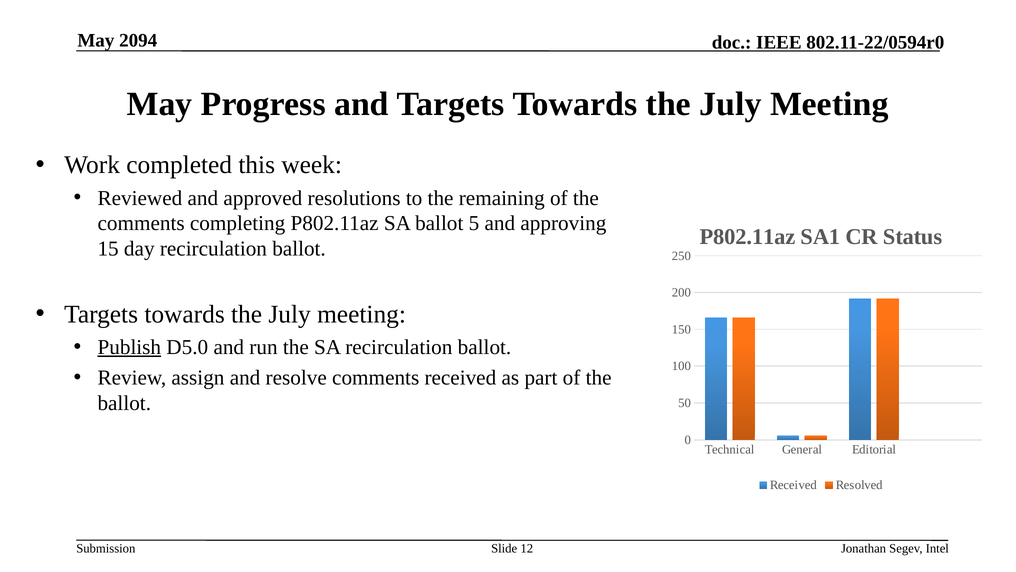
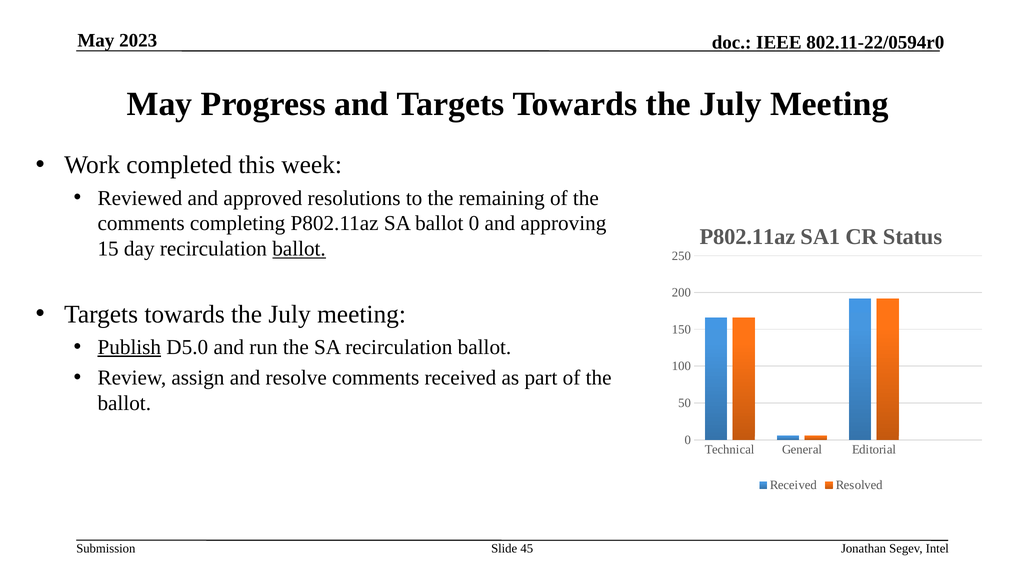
2094: 2094 -> 2023
ballot 5: 5 -> 0
ballot at (299, 249) underline: none -> present
12: 12 -> 45
